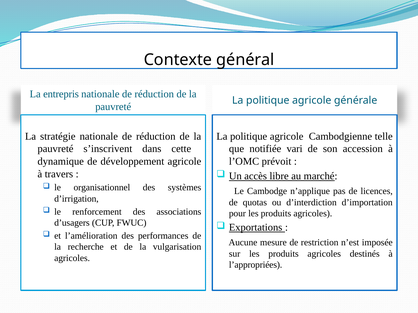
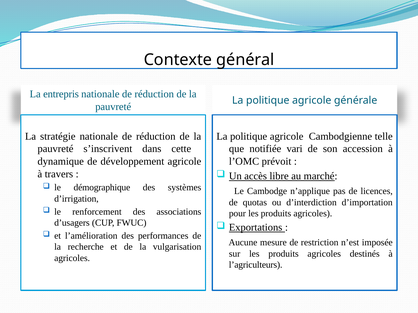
organisationnel: organisationnel -> démographique
l’appropriées: l’appropriées -> l’agriculteurs
